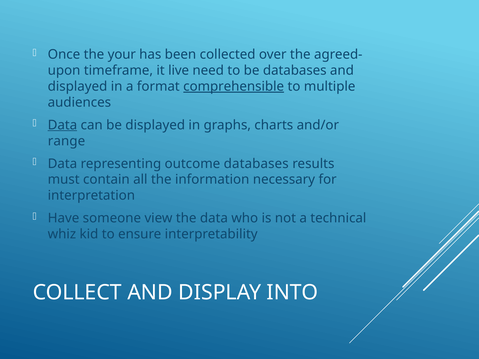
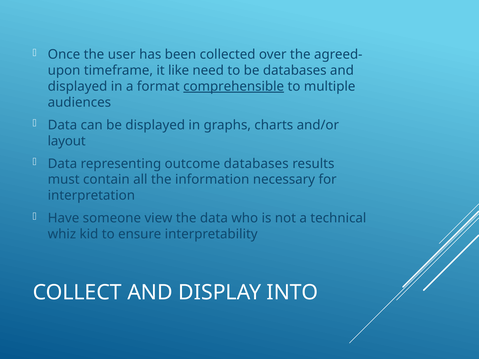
your: your -> user
live: live -> like
Data at (62, 125) underline: present -> none
range: range -> layout
